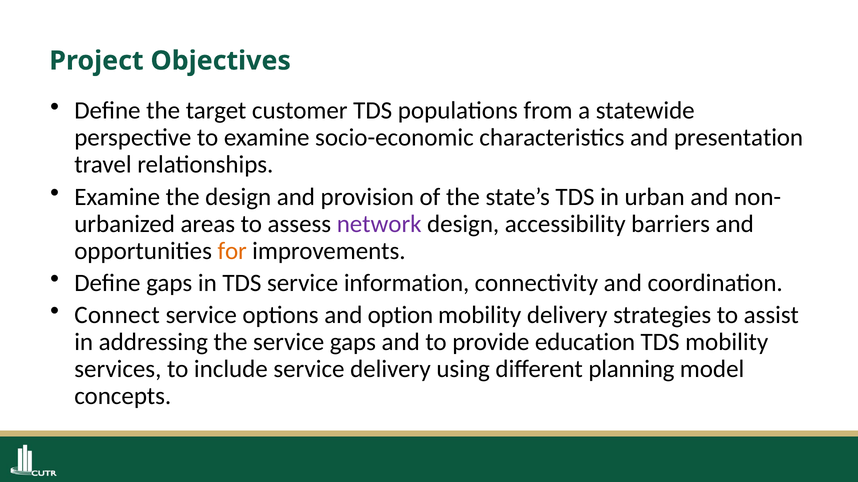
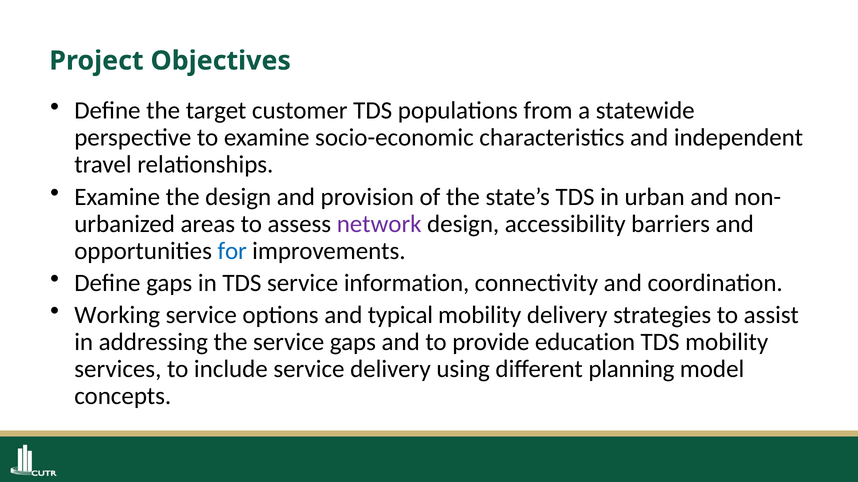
presentation: presentation -> independent
for colour: orange -> blue
Connect: Connect -> Working
option: option -> typical
